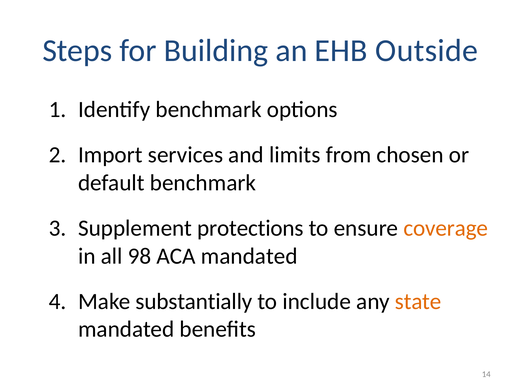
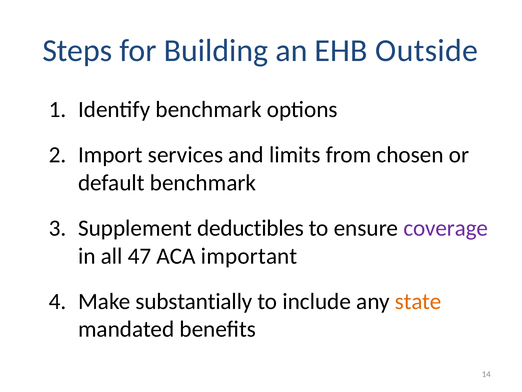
protections: protections -> deductibles
coverage colour: orange -> purple
98: 98 -> 47
ACA mandated: mandated -> important
